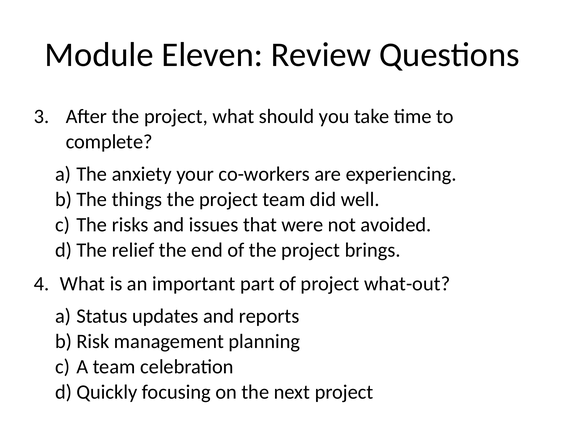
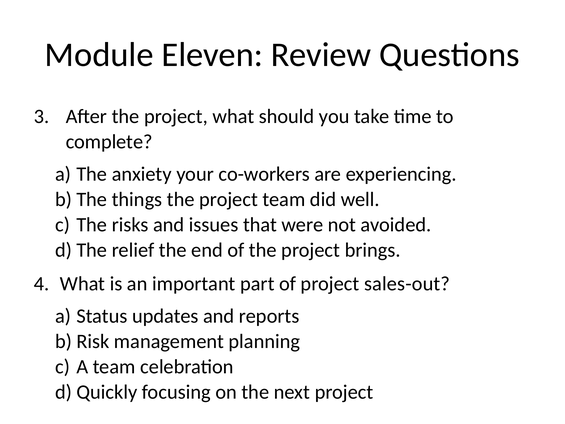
what-out: what-out -> sales-out
